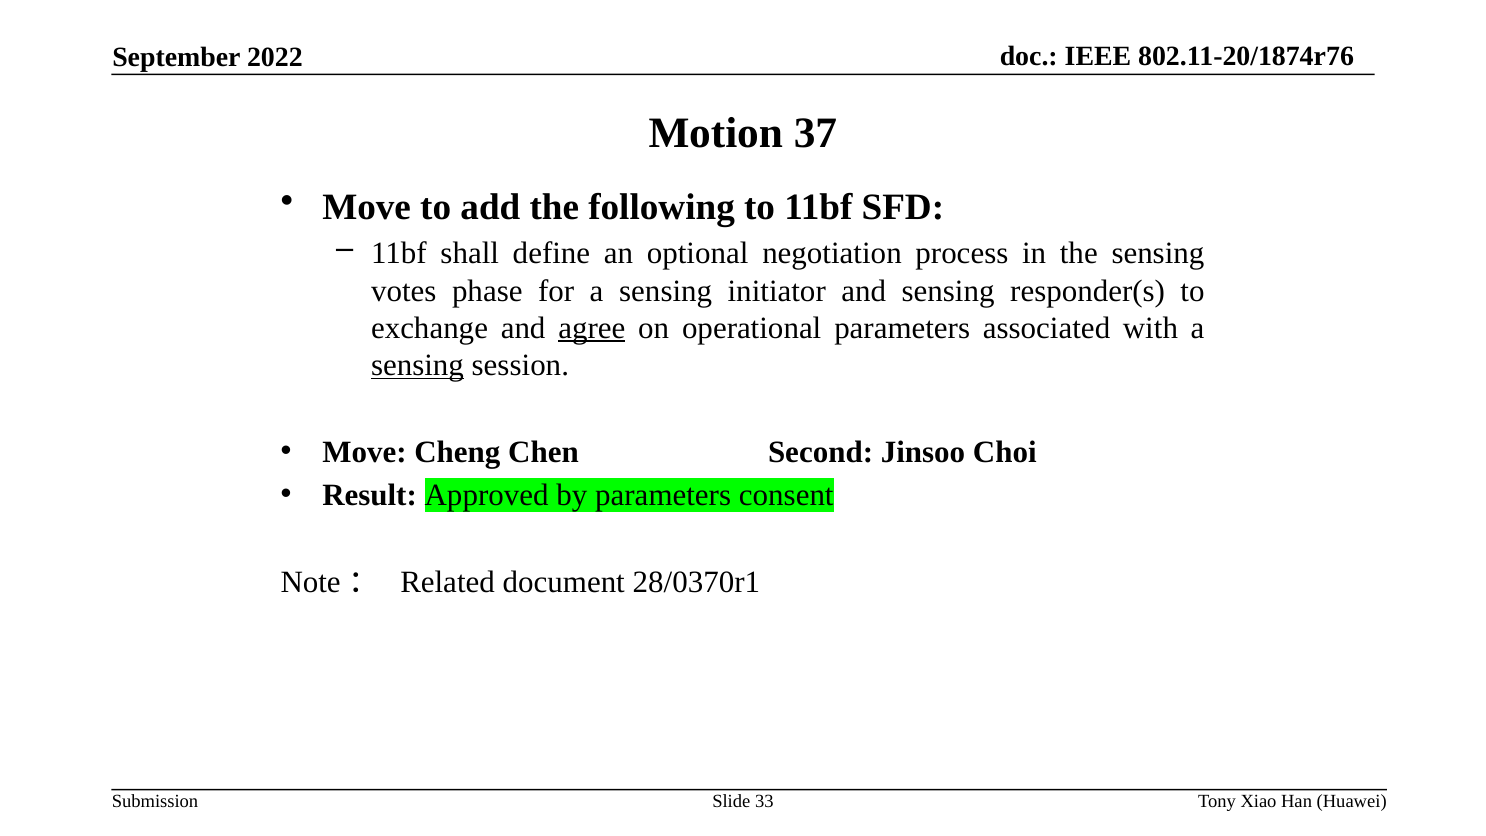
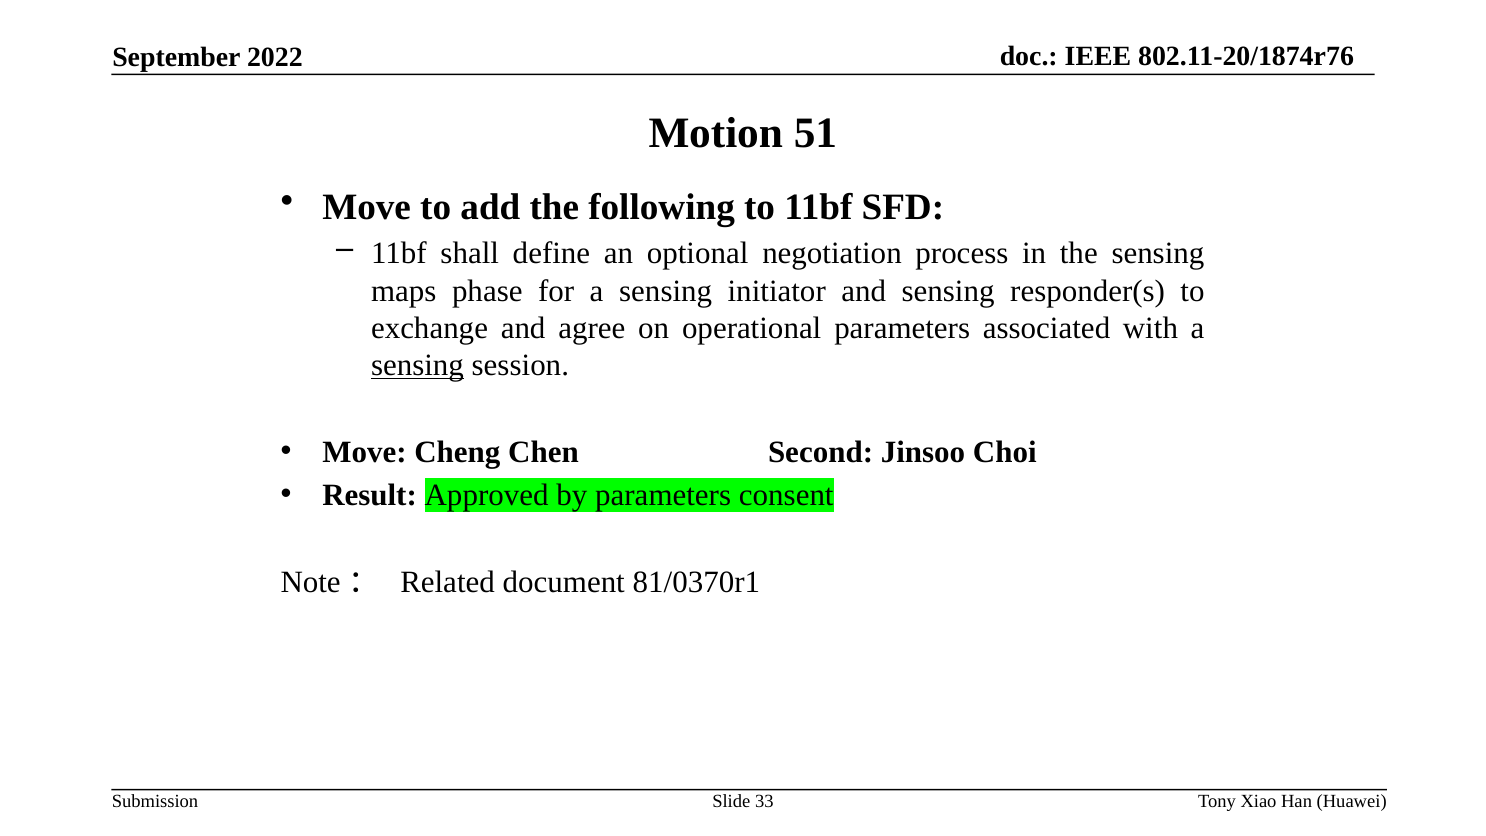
37: 37 -> 51
votes: votes -> maps
agree underline: present -> none
28/0370r1: 28/0370r1 -> 81/0370r1
